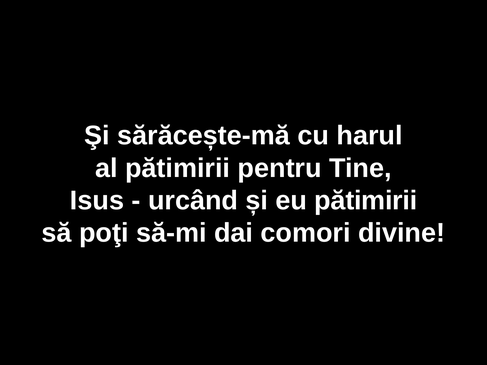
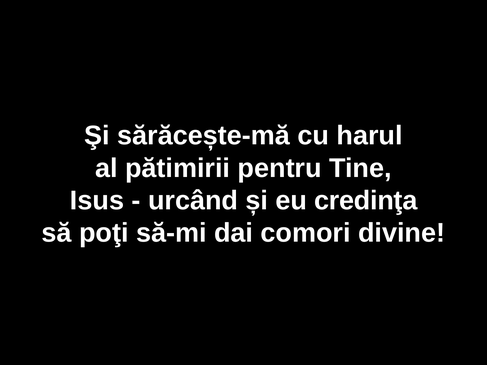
eu pătimirii: pătimirii -> credinţa
